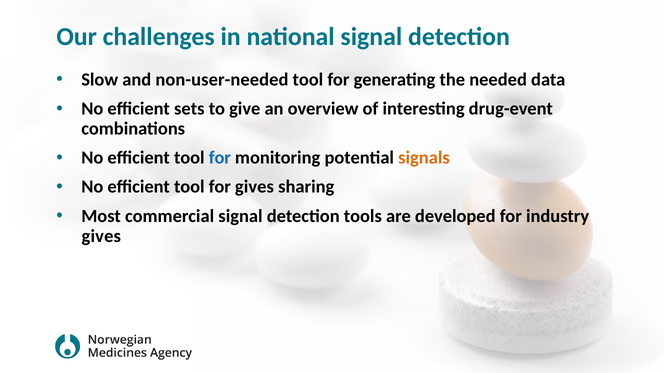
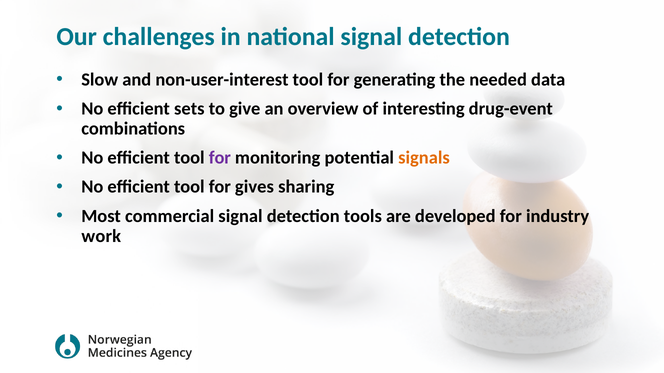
non-user-needed: non-user-needed -> non-user-interest
for at (220, 158) colour: blue -> purple
gives at (101, 236): gives -> work
